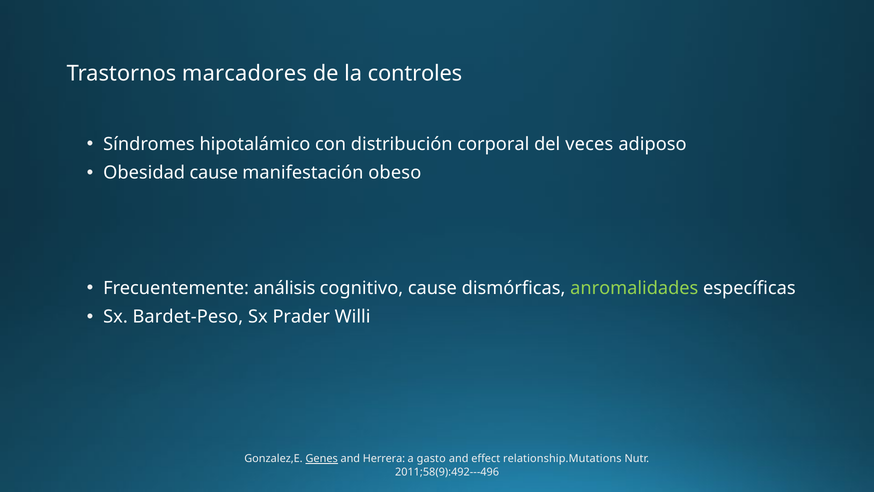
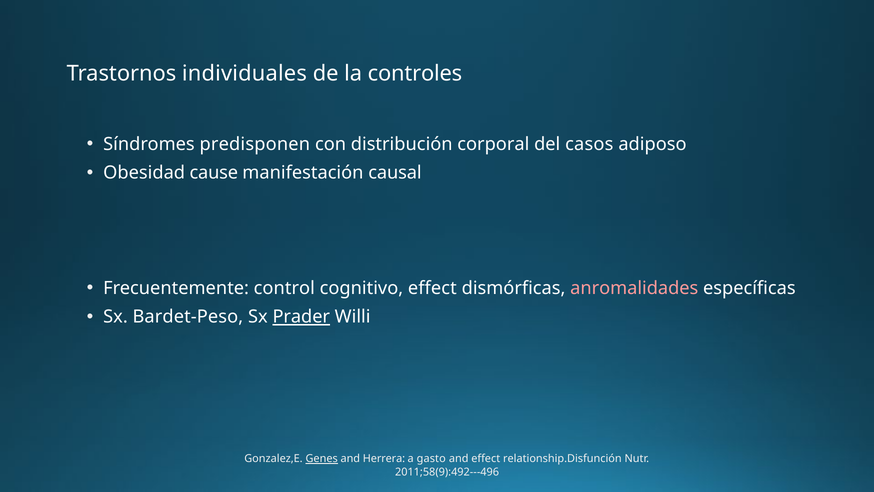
marcadores: marcadores -> individuales
hipotalámico: hipotalámico -> predisponen
veces: veces -> casos
obeso: obeso -> causal
análisis: análisis -> control
cognitivo cause: cause -> effect
anromalidades colour: light green -> pink
Prader underline: none -> present
relationship.Mutations: relationship.Mutations -> relationship.Disfunción
